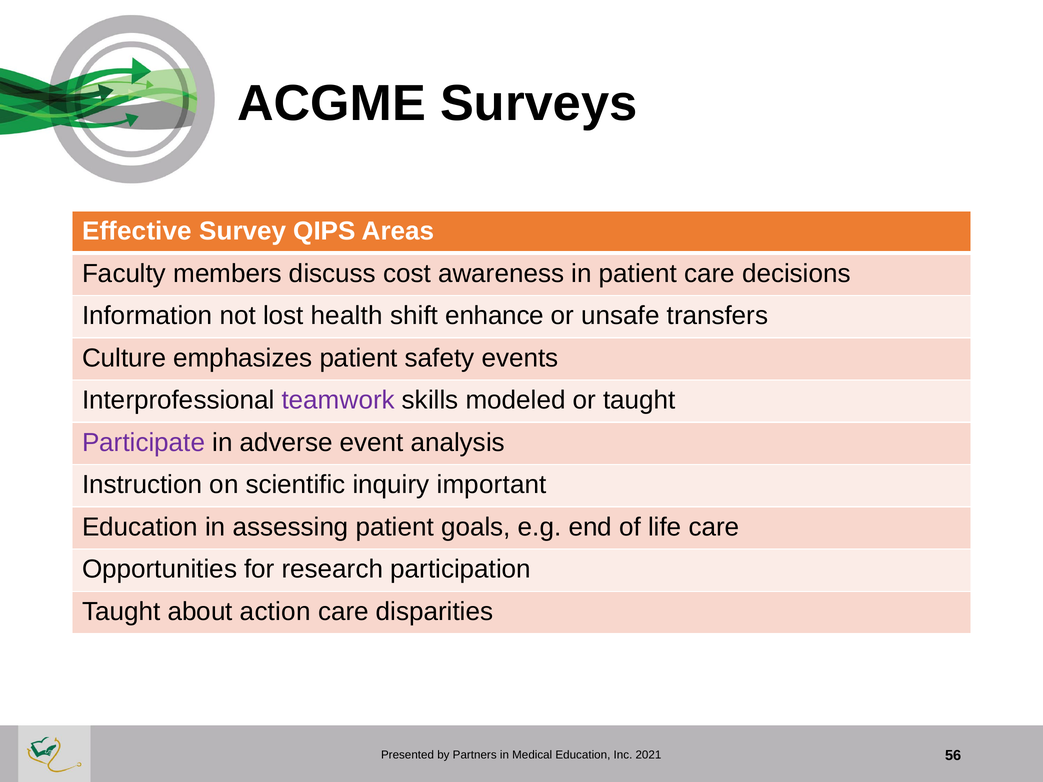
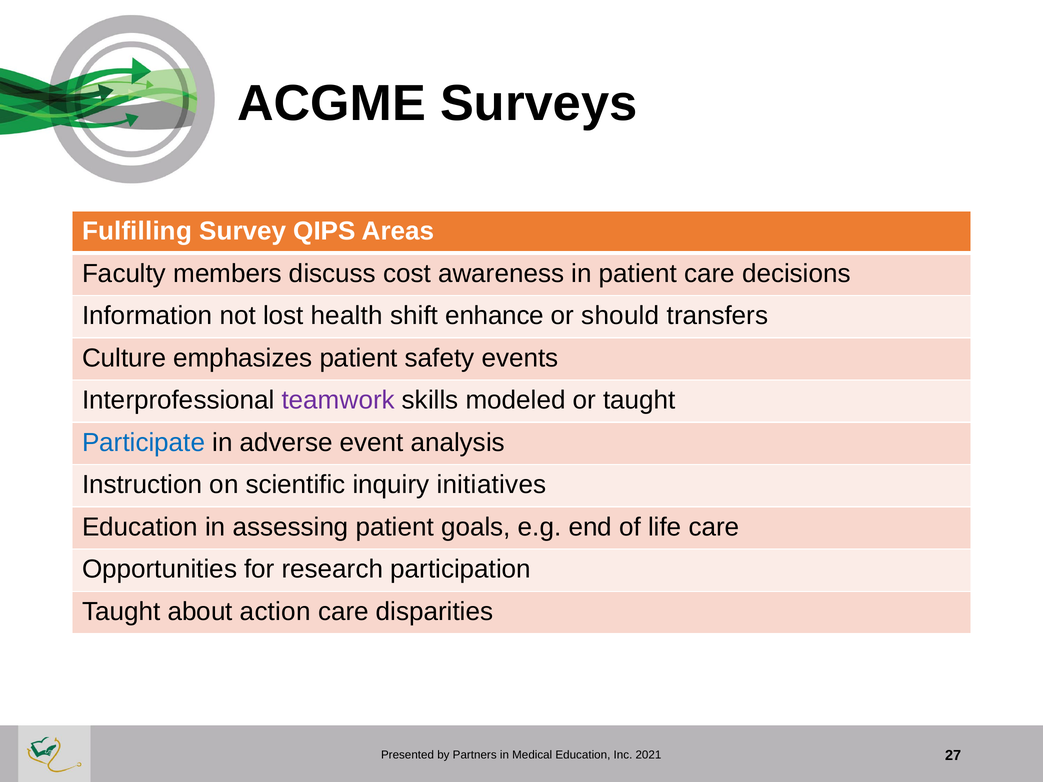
Effective: Effective -> Fulfilling
unsafe: unsafe -> should
Participate colour: purple -> blue
important: important -> initiatives
56: 56 -> 27
